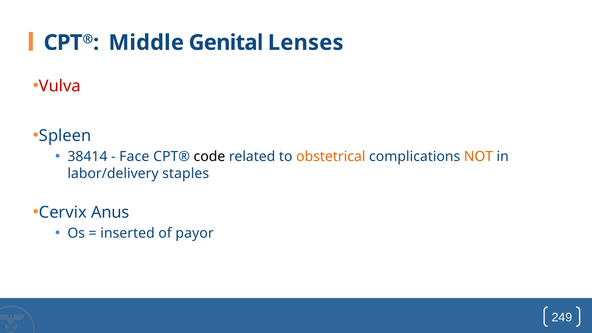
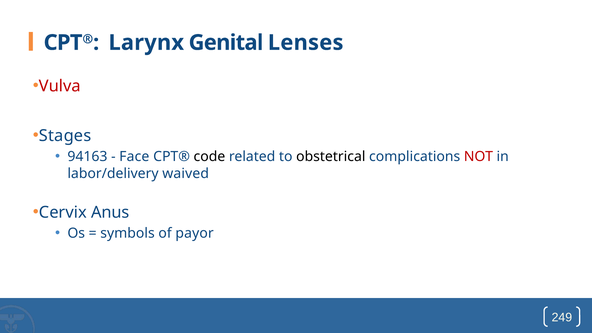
Middle: Middle -> Larynx
Spleen: Spleen -> Stages
38414: 38414 -> 94163
obstetrical colour: orange -> black
NOT colour: orange -> red
staples: staples -> waived
inserted: inserted -> symbols
